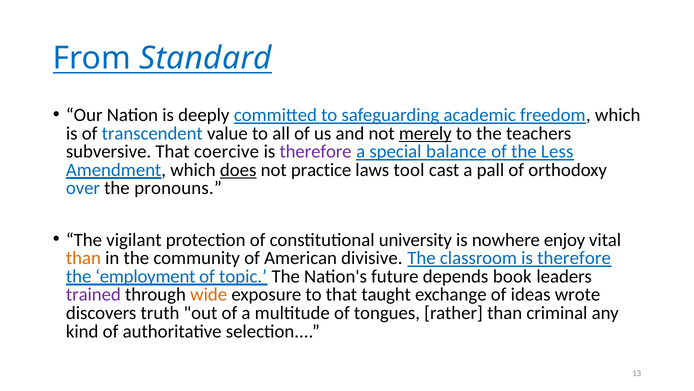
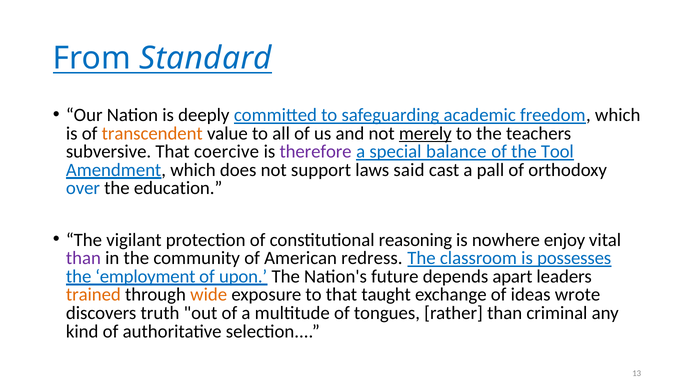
transcendent colour: blue -> orange
Less: Less -> Tool
does underline: present -> none
practice: practice -> support
tool: tool -> said
pronouns: pronouns -> education
university: university -> reasoning
than at (83, 258) colour: orange -> purple
divisive: divisive -> redress
classroom is therefore: therefore -> possesses
topic: topic -> upon
book: book -> apart
trained colour: purple -> orange
